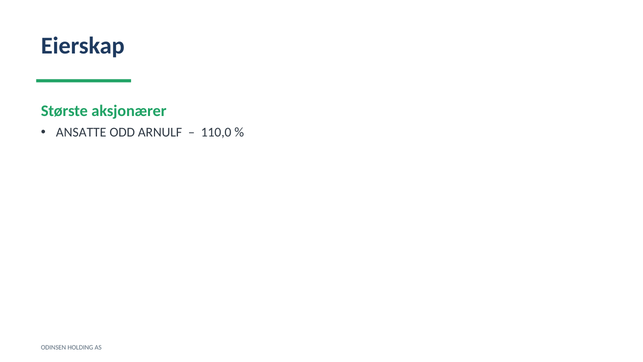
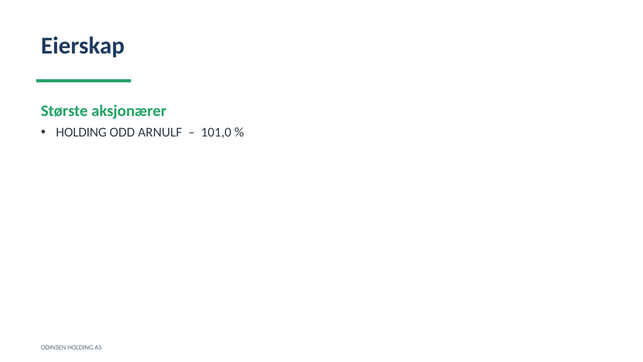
ANSATTE at (81, 132): ANSATTE -> HOLDING
110,0: 110,0 -> 101,0
